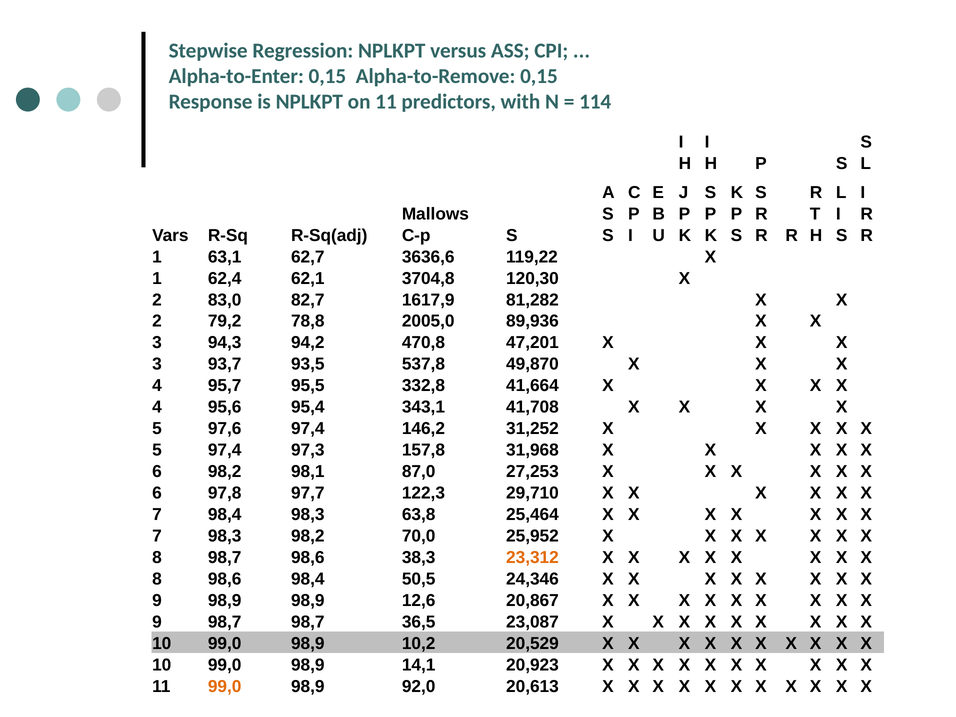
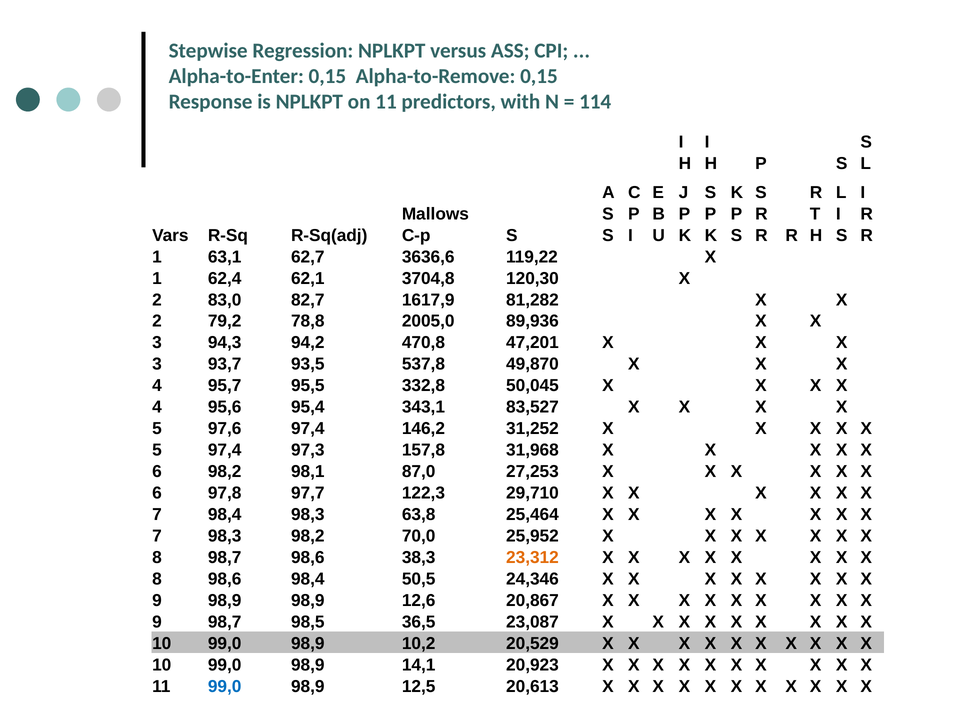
41,664: 41,664 -> 50,045
41,708: 41,708 -> 83,527
98,7 98,7: 98,7 -> 98,5
99,0 at (225, 687) colour: orange -> blue
92,0: 92,0 -> 12,5
